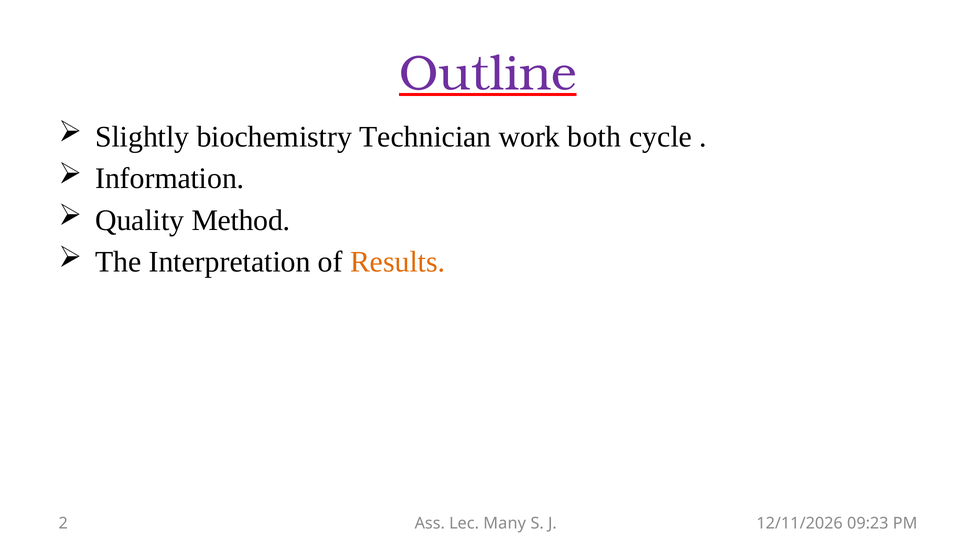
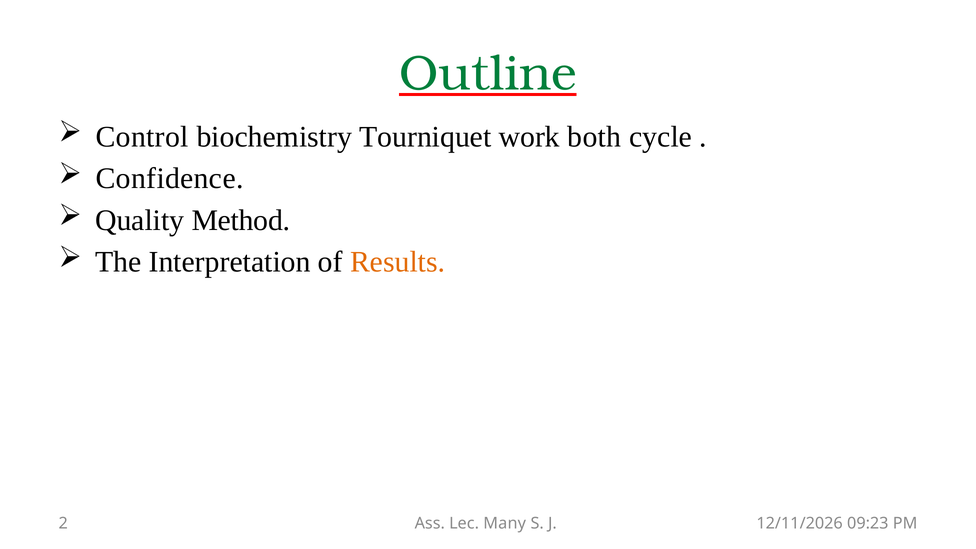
Outline colour: purple -> green
Slightly: Slightly -> Control
Technician: Technician -> Tourniquet
Information: Information -> Confidence
